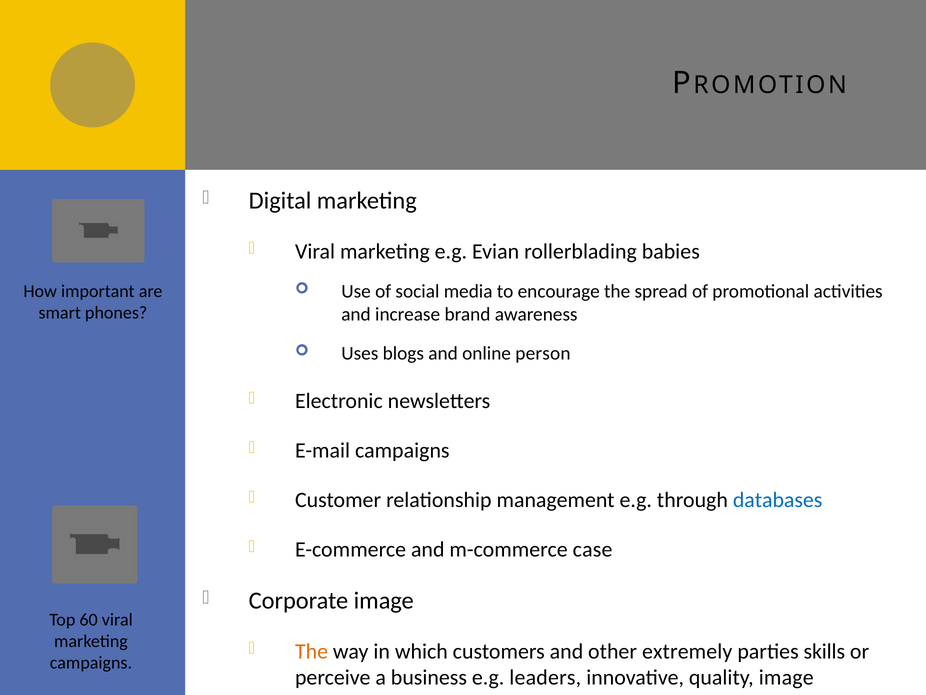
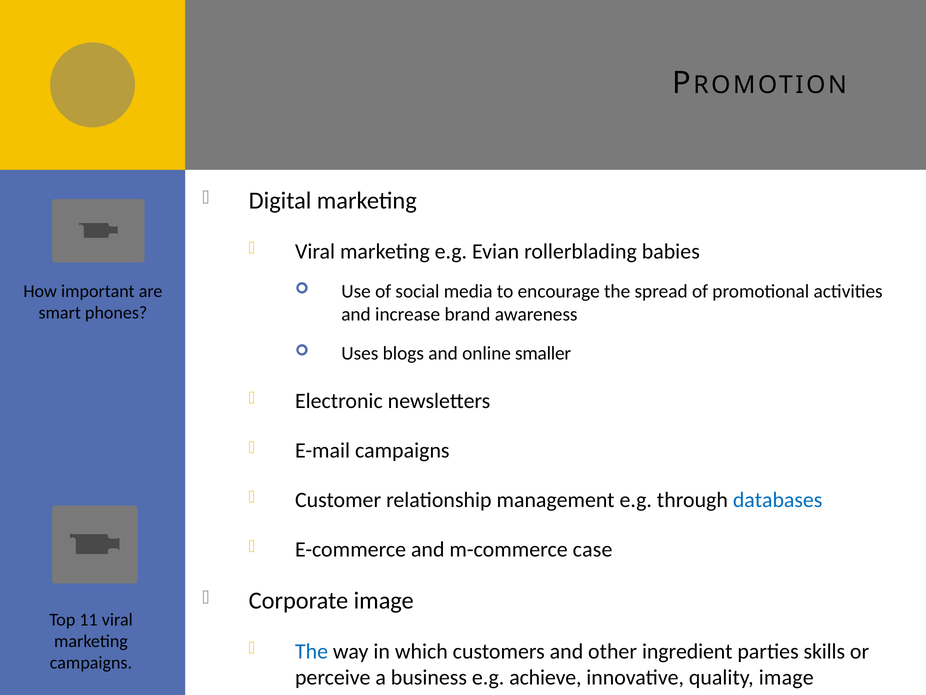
person: person -> smaller
60: 60 -> 11
The at (312, 651) colour: orange -> blue
extremely: extremely -> ingredient
leaders: leaders -> achieve
